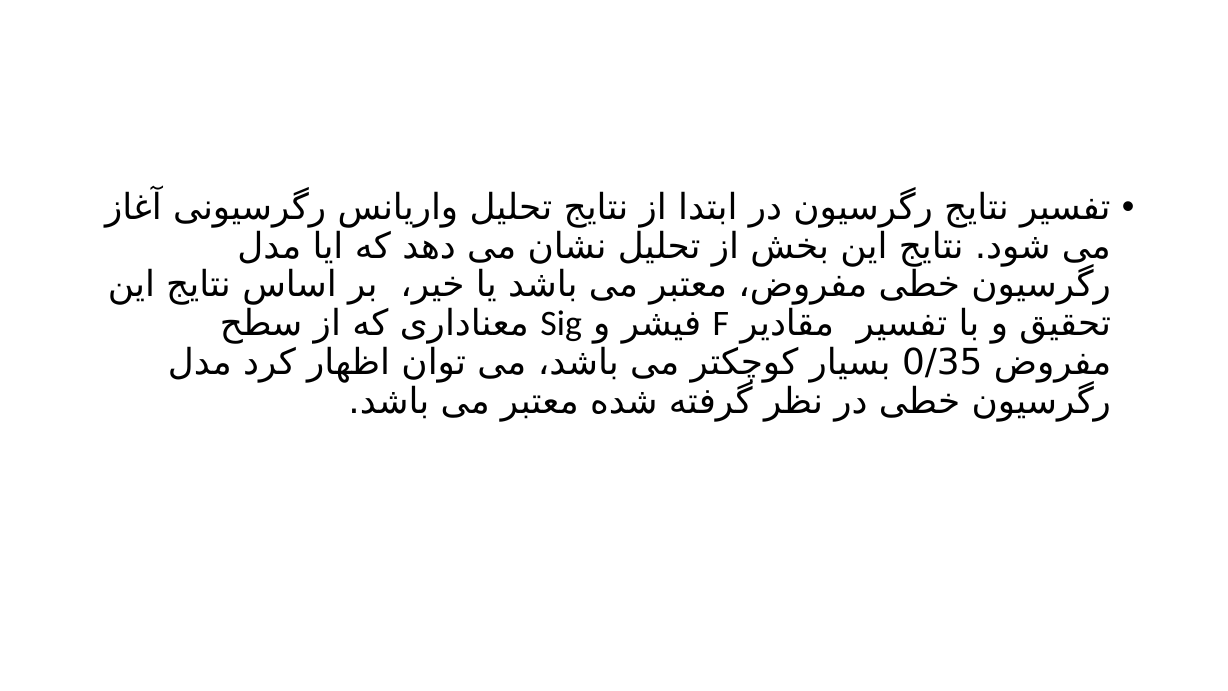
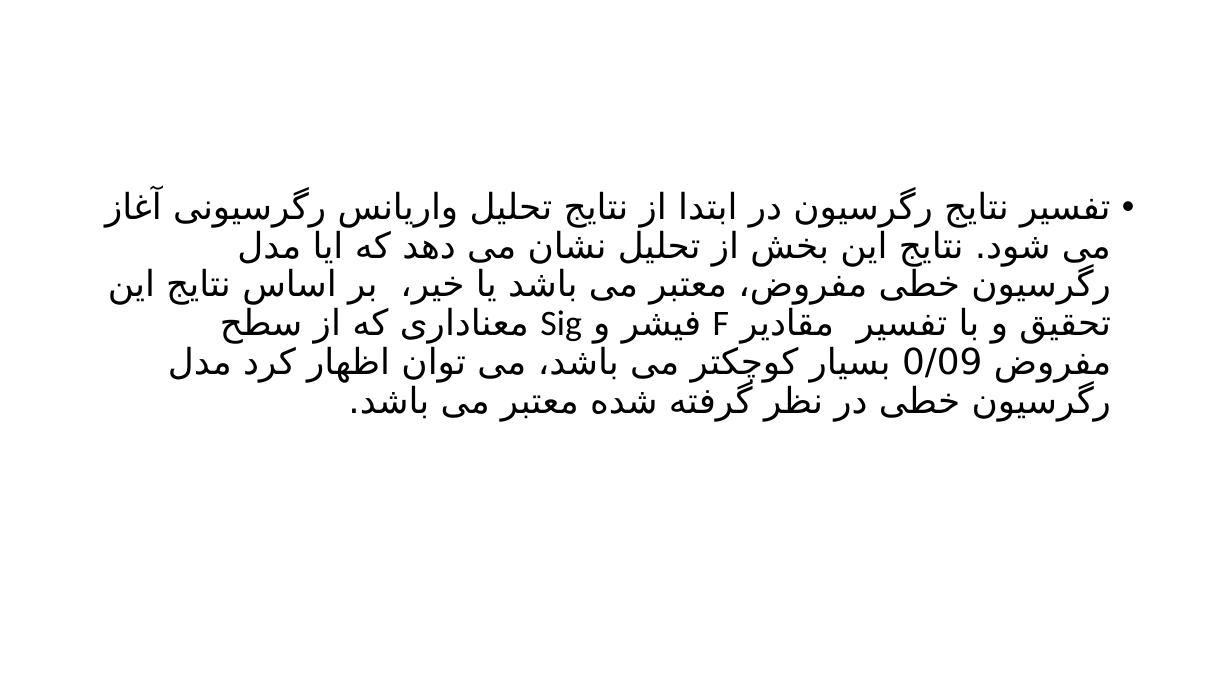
0/35: 0/35 -> 0/09
